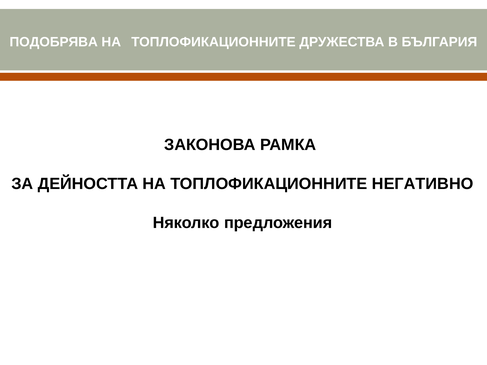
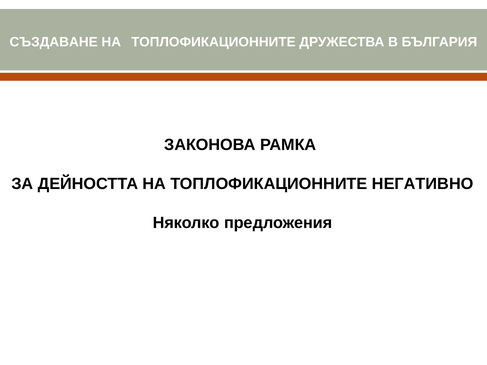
ПОДОБРЯВА: ПОДОБРЯВА -> СЪЗДАВАНЕ
